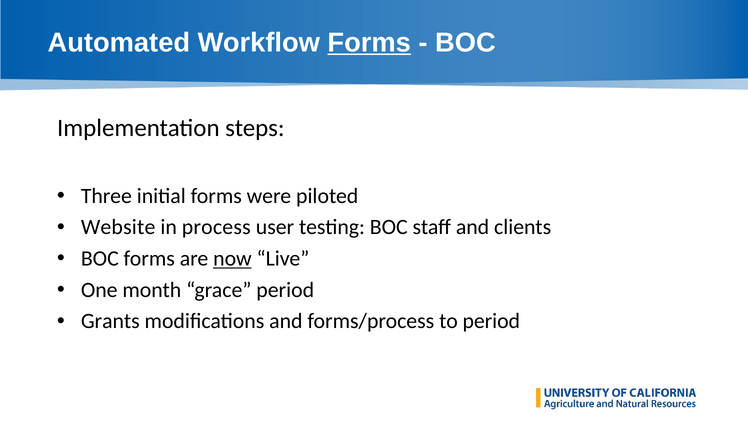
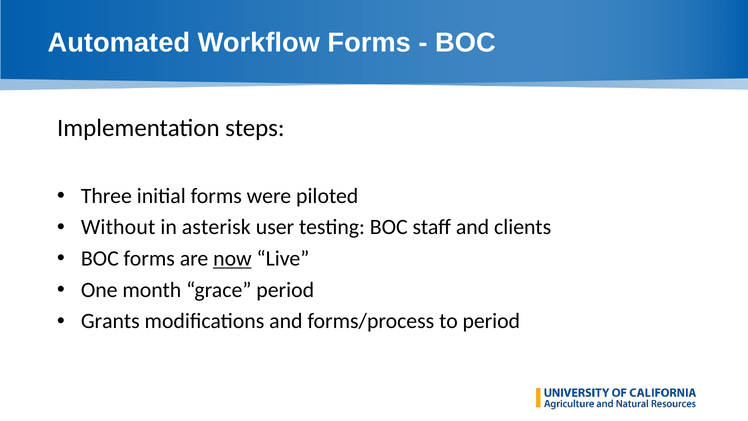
Forms at (369, 43) underline: present -> none
Website: Website -> Without
process: process -> asterisk
